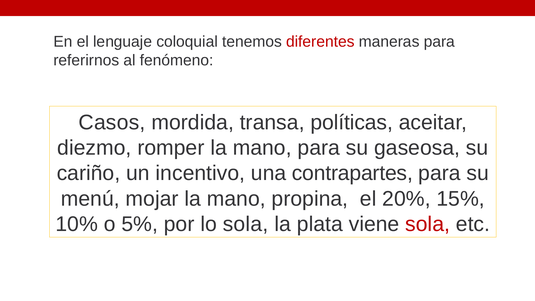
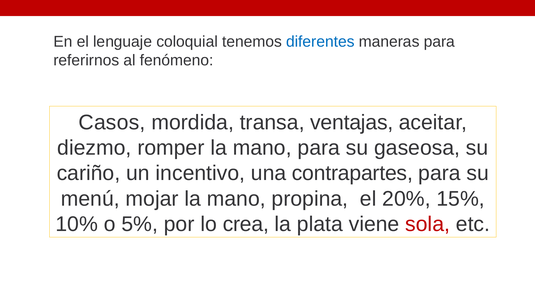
diferentes colour: red -> blue
políticas: políticas -> ventajas
lo sola: sola -> crea
